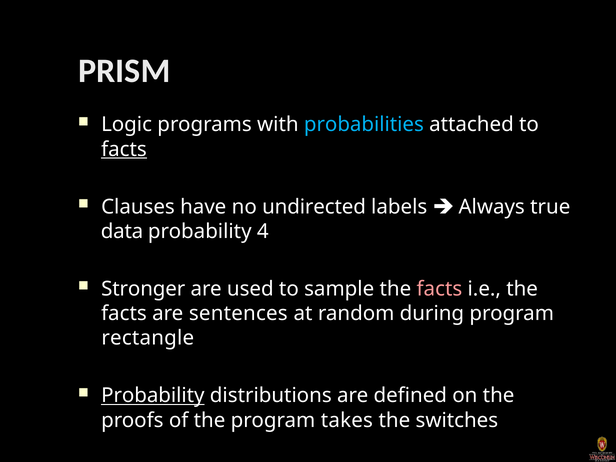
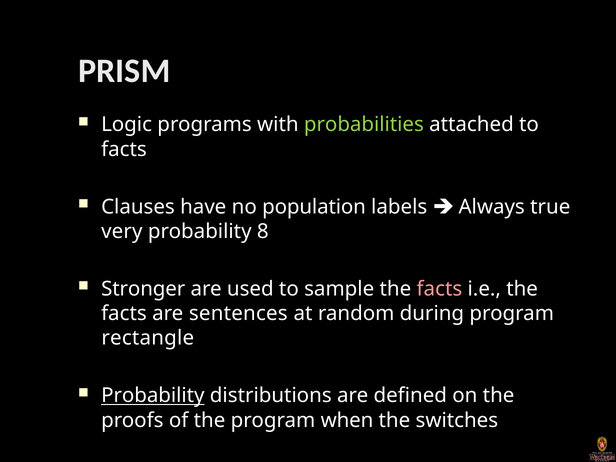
probabilities colour: light blue -> light green
facts at (124, 149) underline: present -> none
undirected: undirected -> population
data: data -> very
4: 4 -> 8
takes: takes -> when
